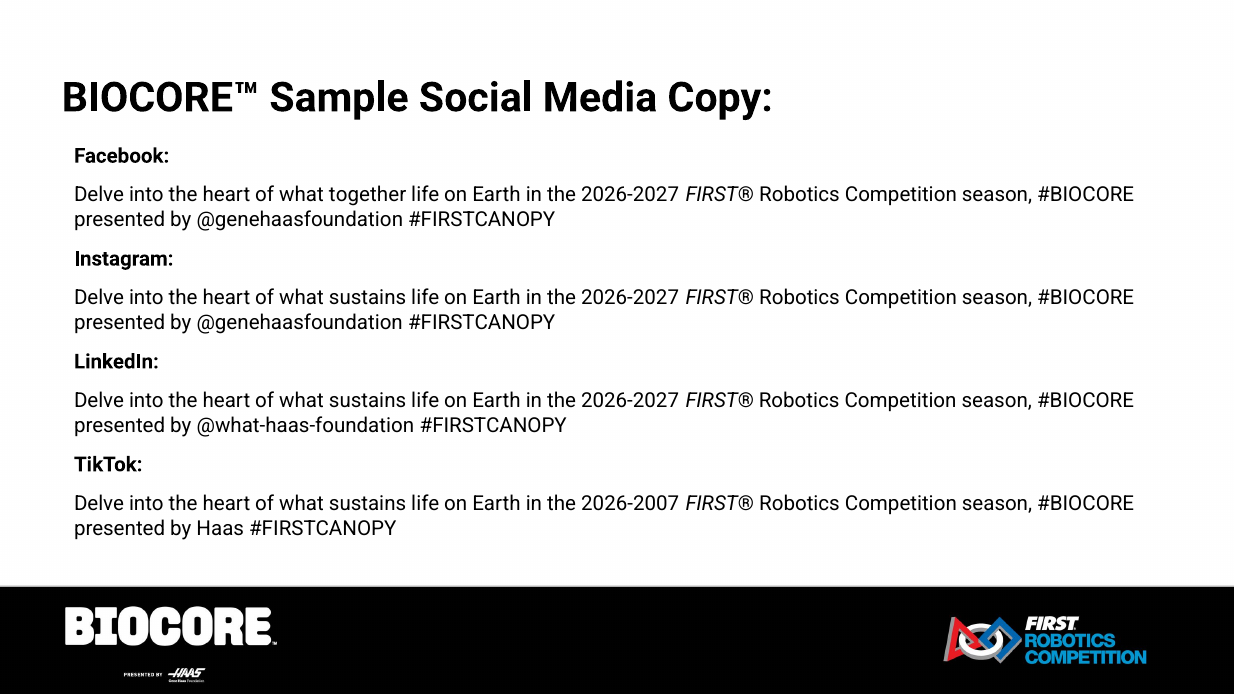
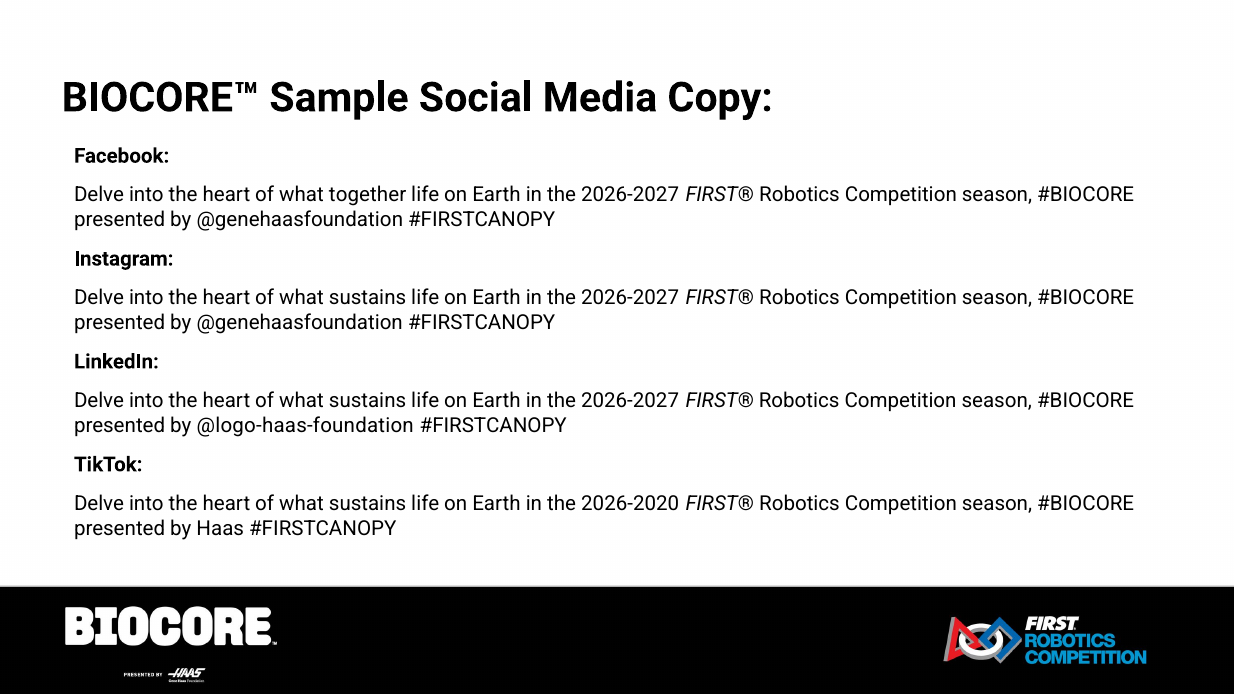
@what-haas-foundation: @what-haas-foundation -> @logo-haas-foundation
2026-2007: 2026-2007 -> 2026-2020
